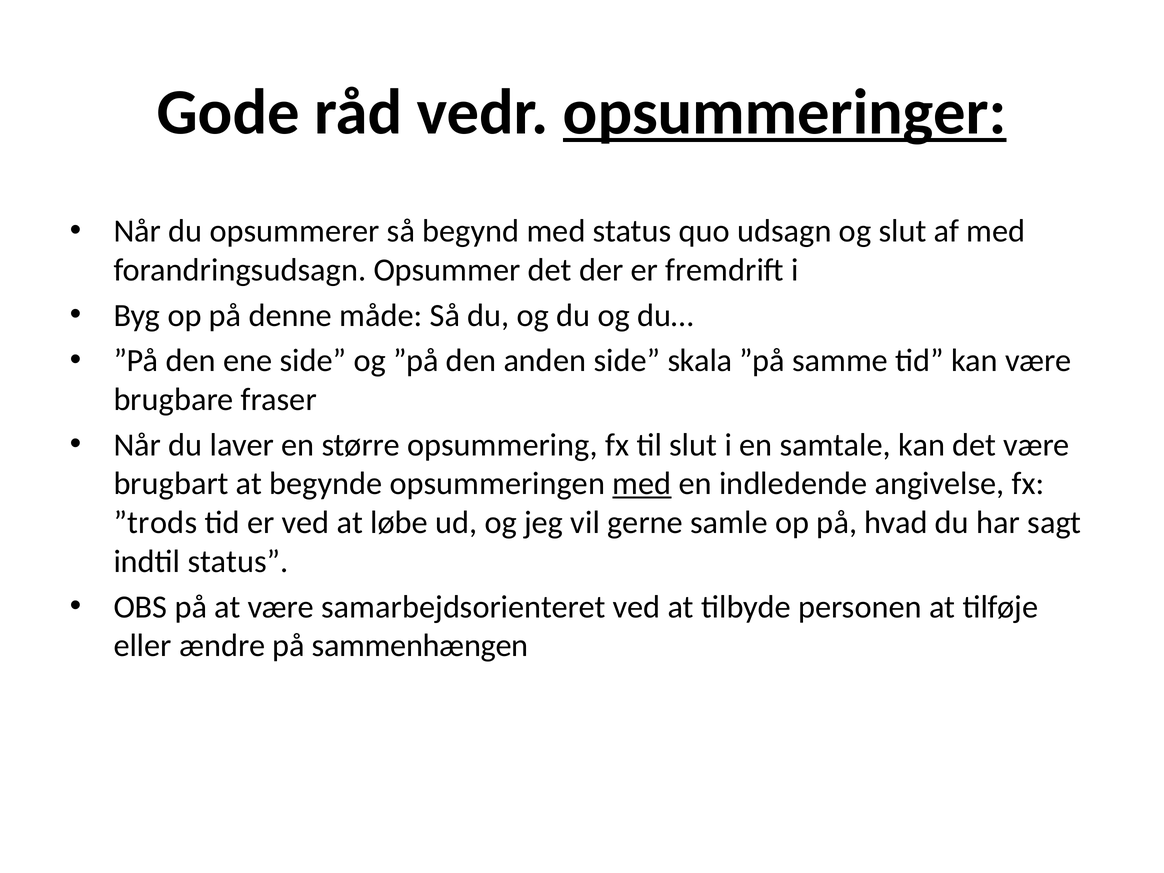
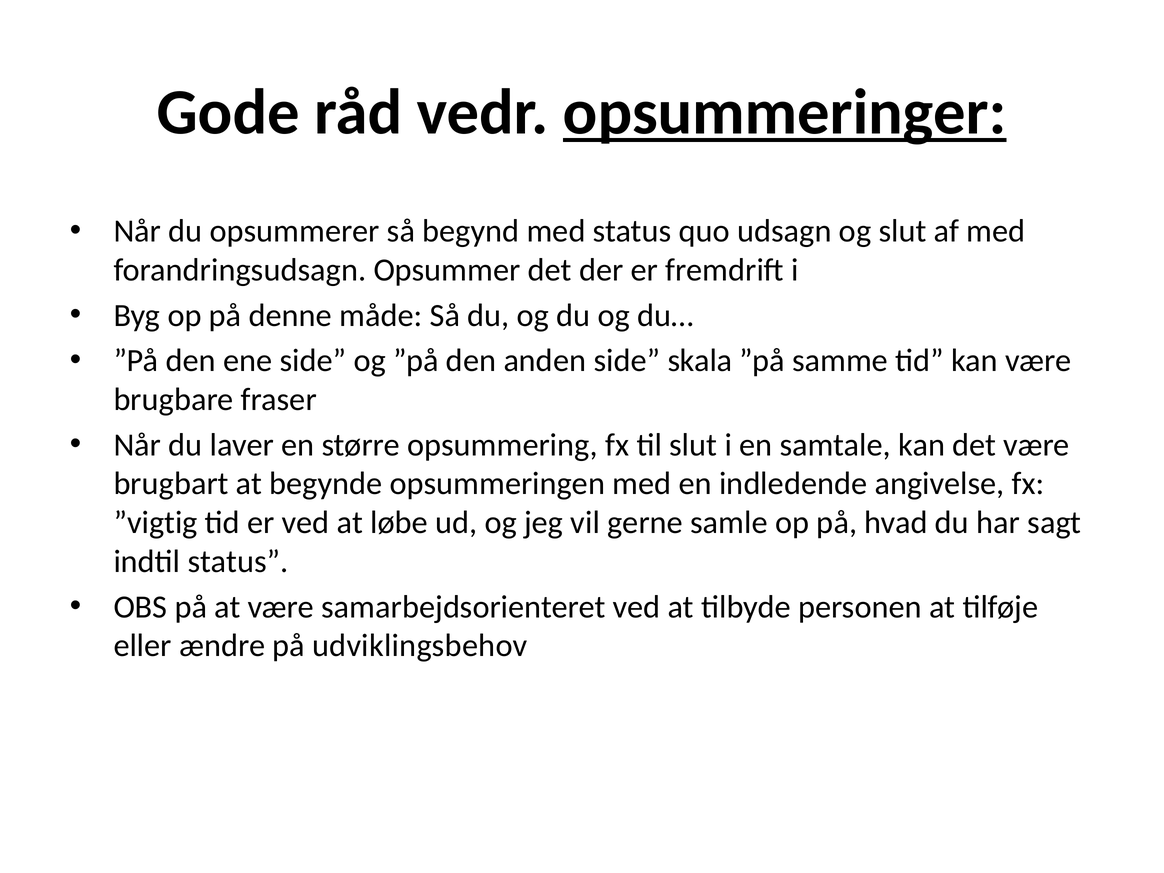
med at (642, 484) underline: present -> none
”trods: ”trods -> ”vigtig
sammenhængen: sammenhængen -> udviklingsbehov
